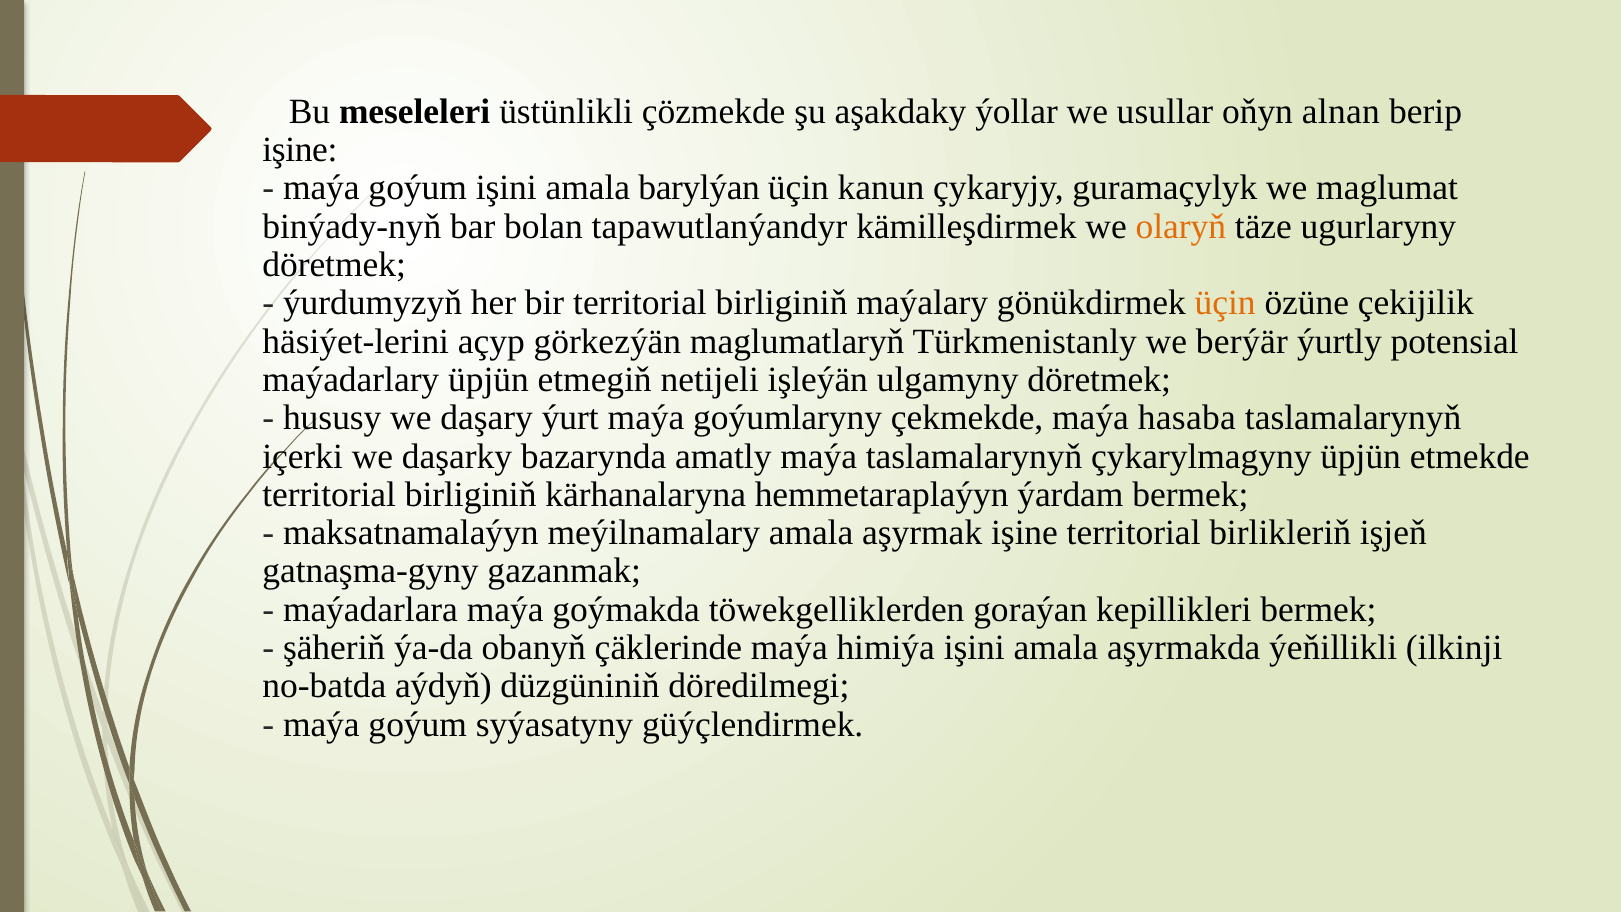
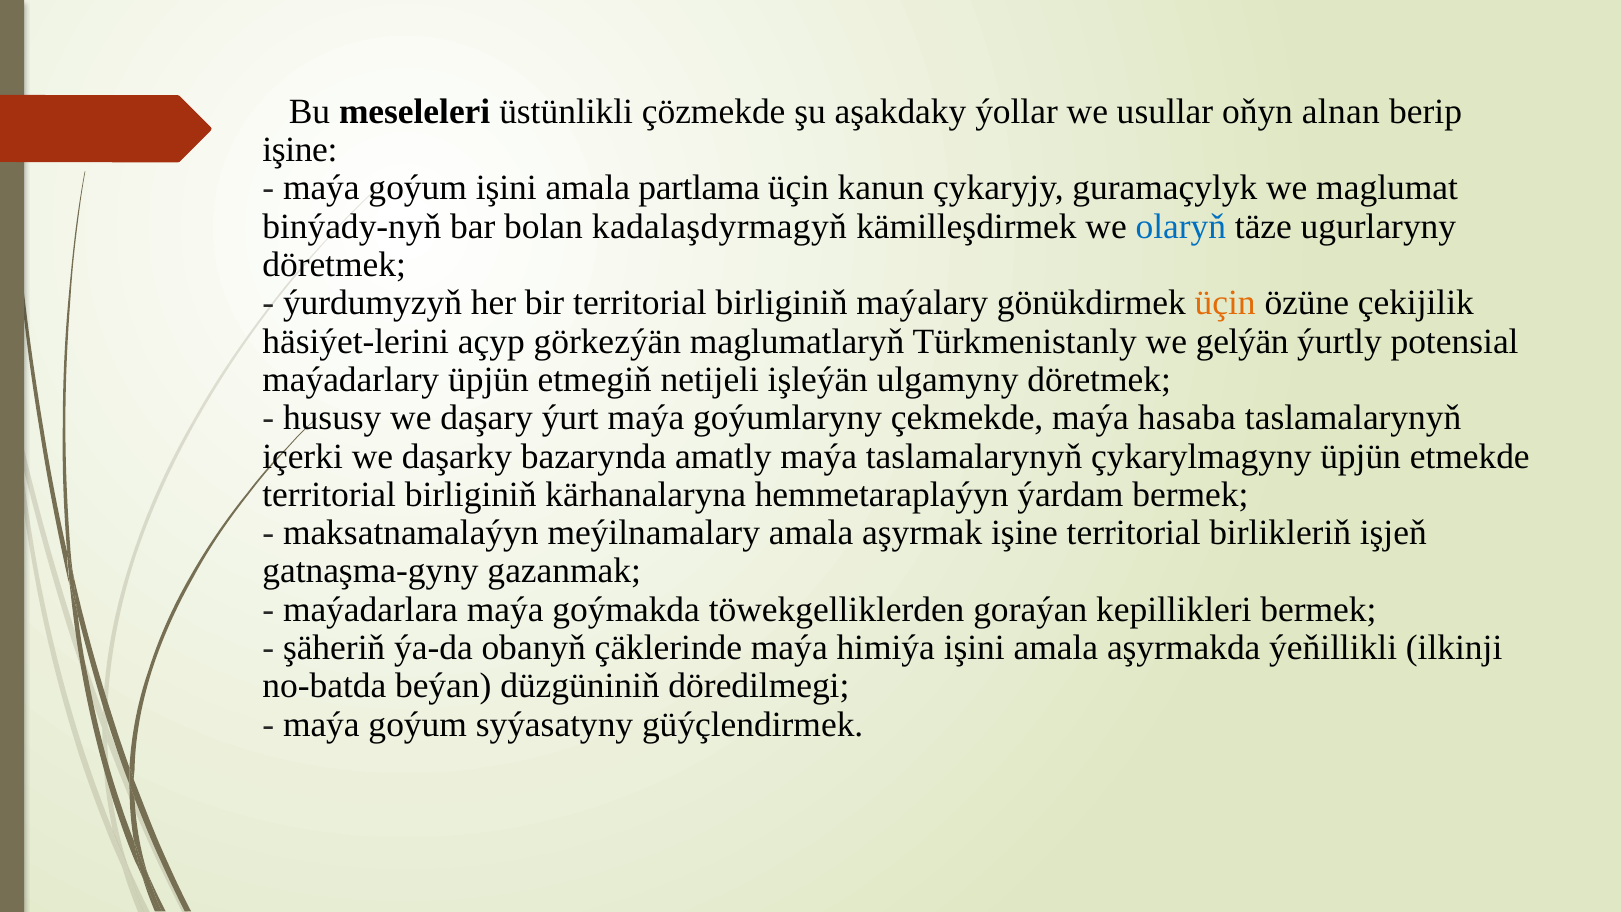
barylýan: barylýan -> partlama
tapawutlanýandyr: tapawutlanýandyr -> kadalaşdyrmagyň
olaryň colour: orange -> blue
berýär: berýär -> gelýän
aýdyň: aýdyň -> beýan
